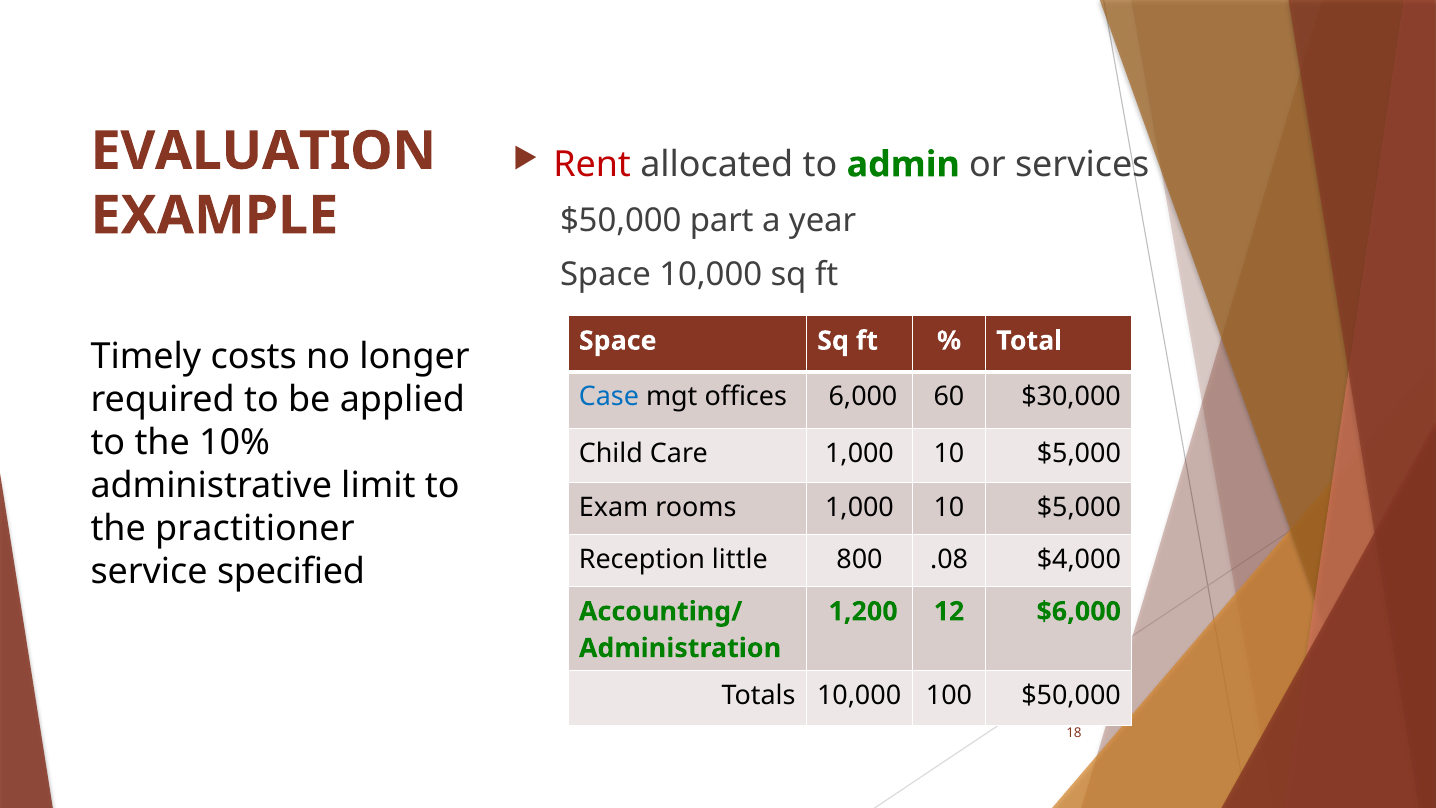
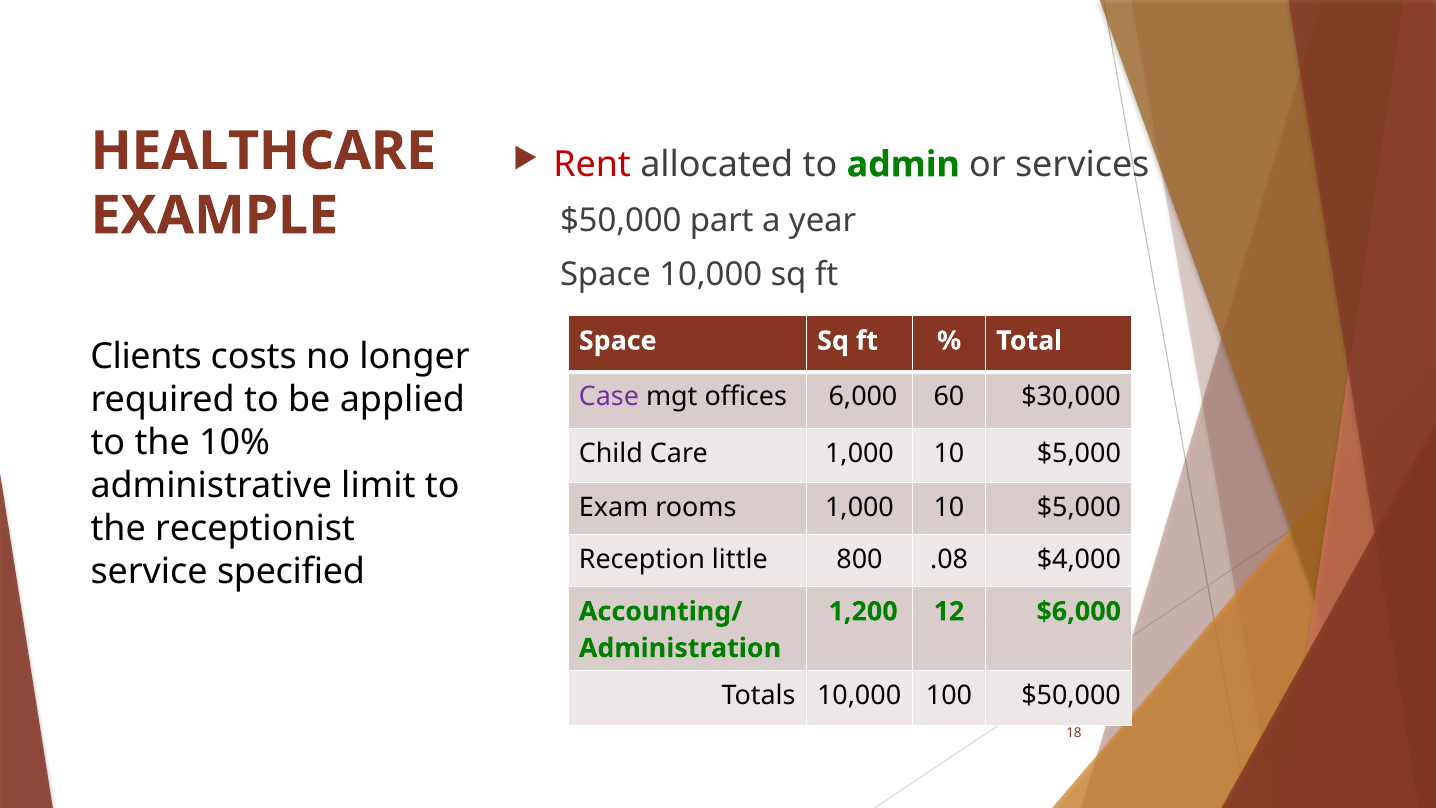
EVALUATION: EVALUATION -> HEALTHCARE
Timely: Timely -> Clients
Case colour: blue -> purple
practitioner: practitioner -> receptionist
